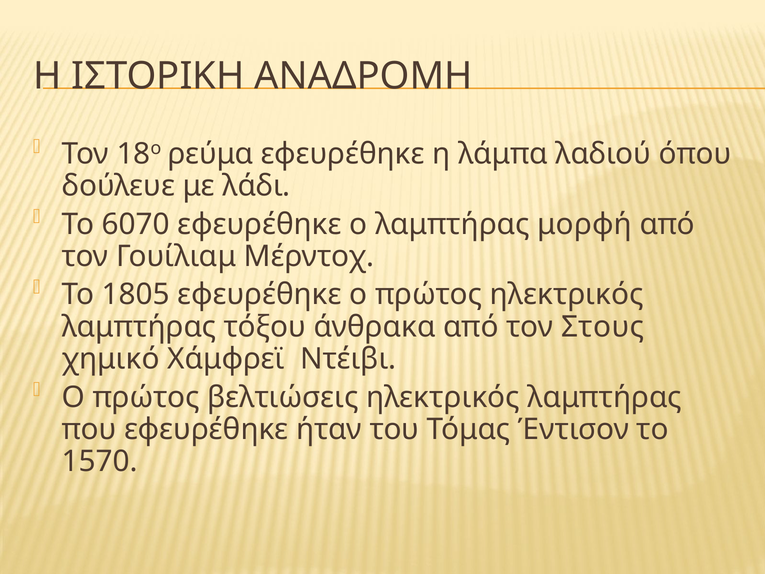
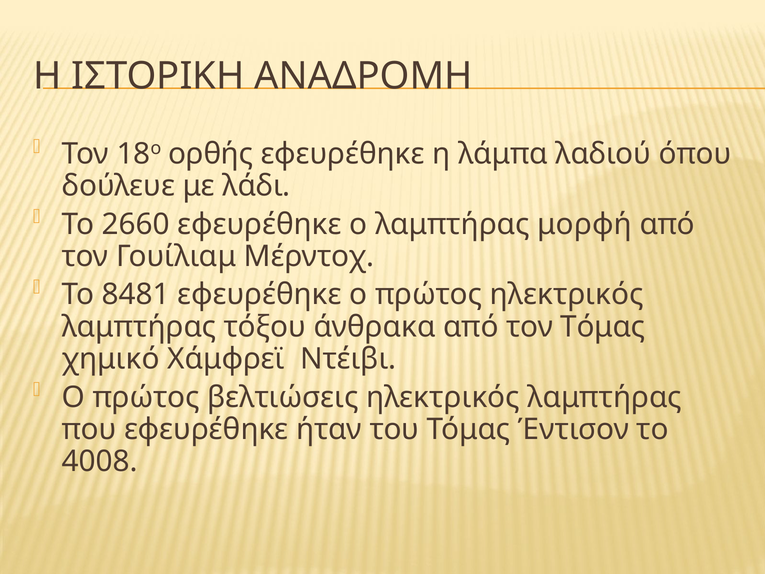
ρεύμα: ρεύμα -> ορθής
6070: 6070 -> 2660
1805: 1805 -> 8481
τον Στους: Στους -> Τόμας
1570: 1570 -> 4008
